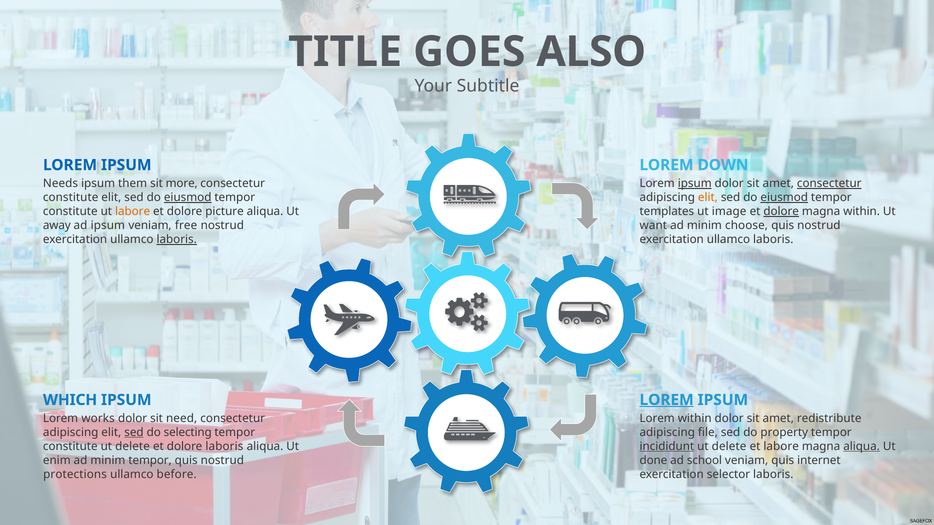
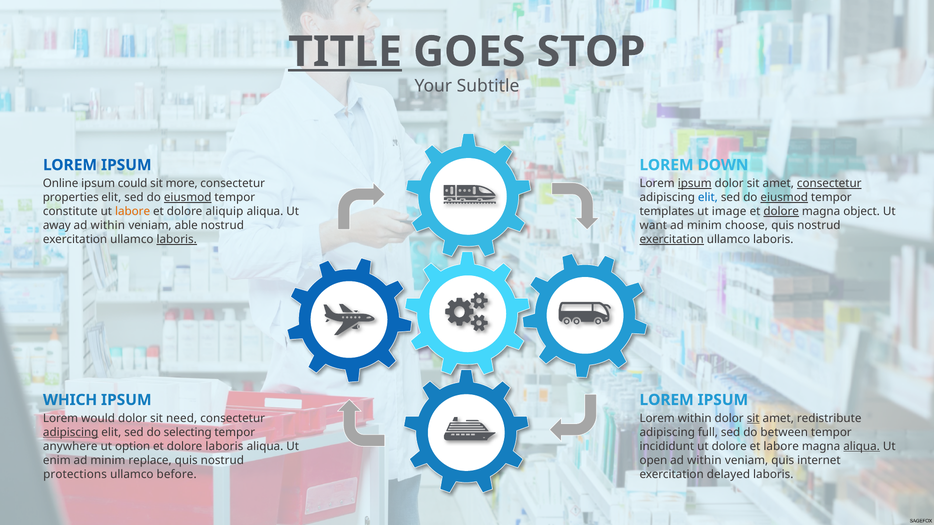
TITLE underline: none -> present
ALSO: ALSO -> STOP
Needs: Needs -> Online
them: them -> could
constitute at (71, 198): constitute -> properties
elit at (708, 198) colour: orange -> blue
picture: picture -> aliquip
magna within: within -> object
ipsum at (108, 226): ipsum -> within
free: free -> able
exercitation at (672, 240) underline: none -> present
LOREM at (667, 400) underline: present -> none
works: works -> would
sit at (753, 419) underline: none -> present
adipiscing at (71, 433) underline: none -> present
sed at (134, 433) underline: present -> none
file: file -> full
property: property -> between
constitute at (70, 447): constitute -> anywhere
delete at (133, 447): delete -> option
incididunt underline: present -> none
delete at (729, 447): delete -> dolore
minim tempor: tempor -> replace
done: done -> open
school at (704, 461): school -> within
selector: selector -> delayed
